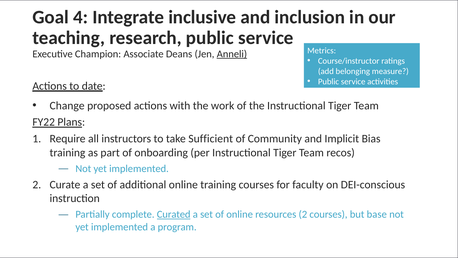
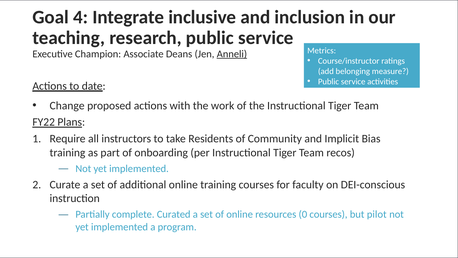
Sufficient: Sufficient -> Residents
Curated underline: present -> none
resources 2: 2 -> 0
base: base -> pilot
